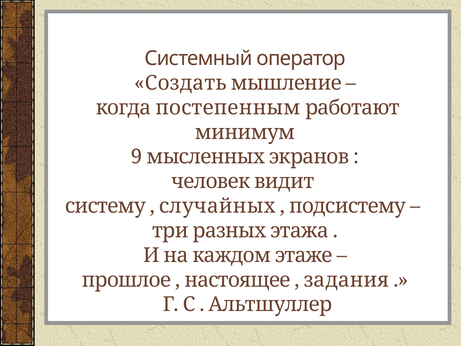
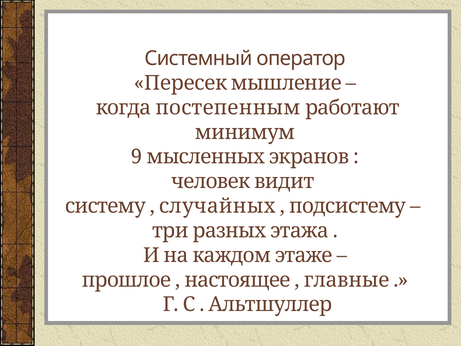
Создать: Создать -> Пересек
задания: задания -> главные
